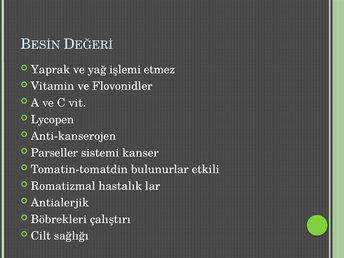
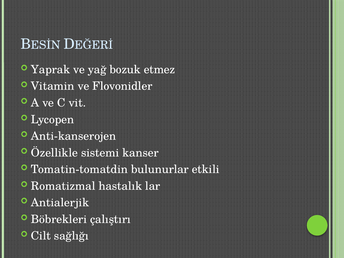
işlemi: işlemi -> bozuk
Parseller: Parseller -> Özellikle
